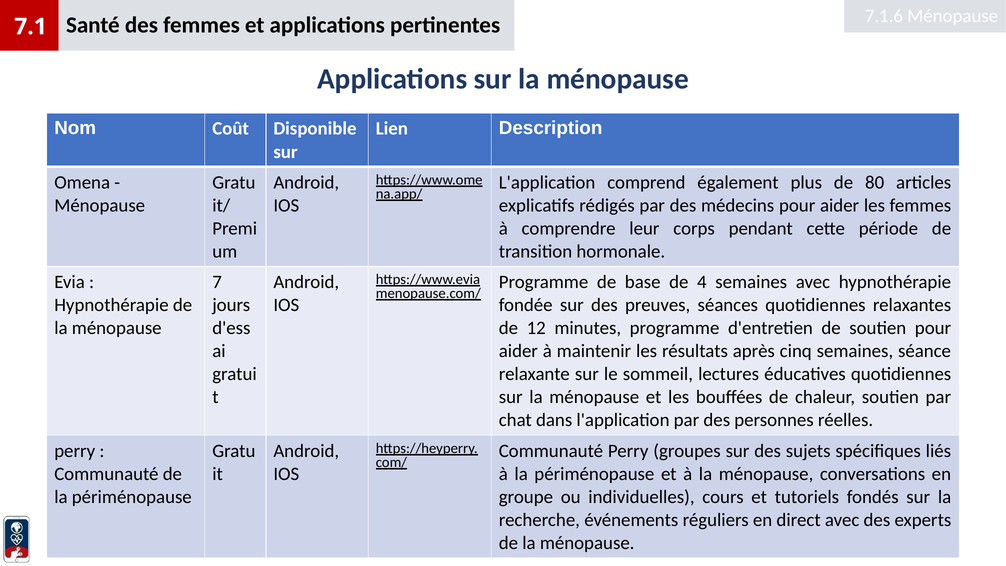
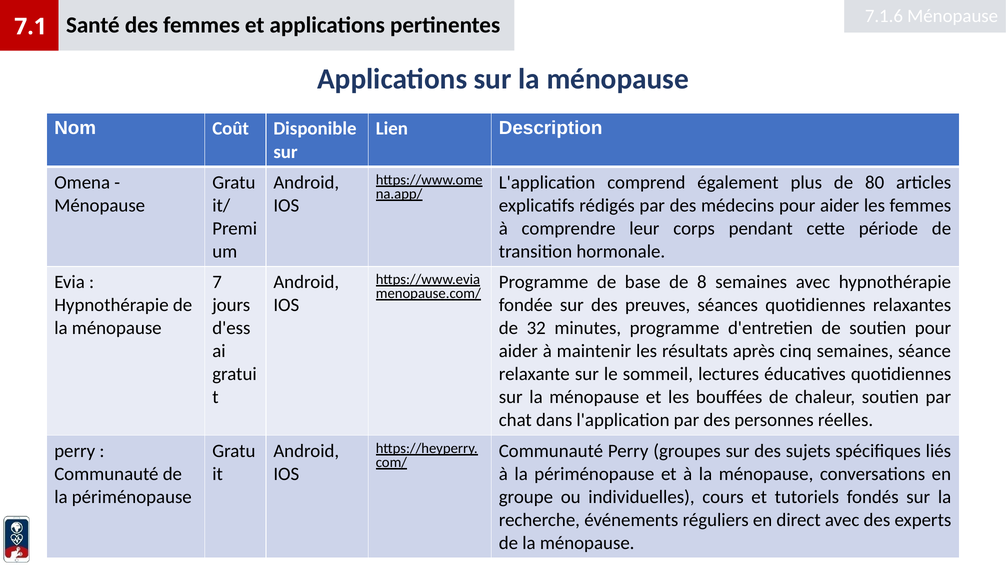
4: 4 -> 8
12: 12 -> 32
